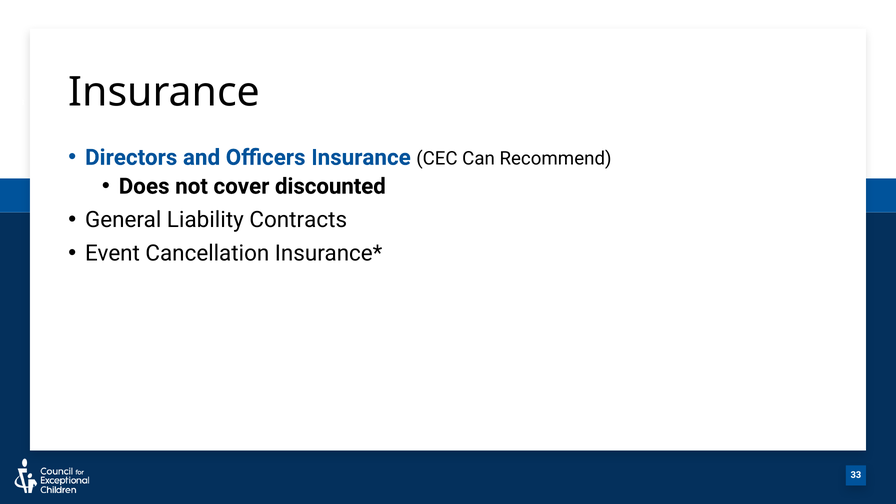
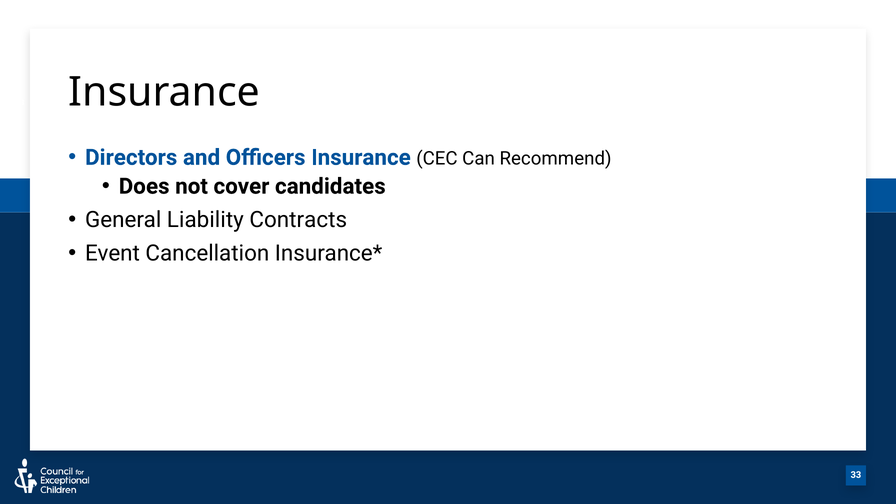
discounted: discounted -> candidates
